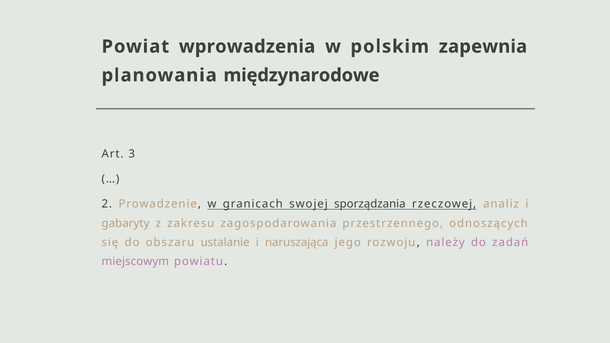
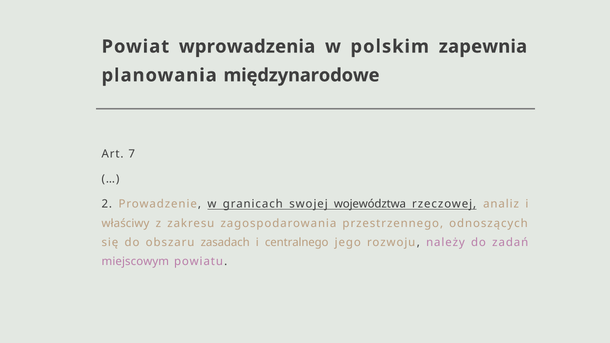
3: 3 -> 7
sporządzania: sporządzania -> województwa
gabaryty: gabaryty -> właściwy
ustalanie: ustalanie -> zasadach
naruszająca: naruszająca -> centralnego
